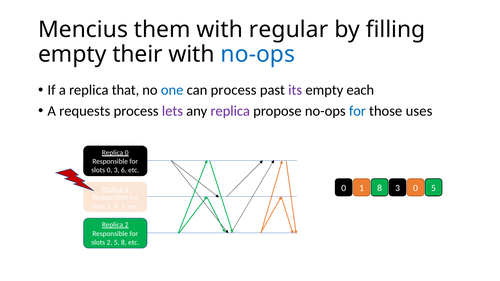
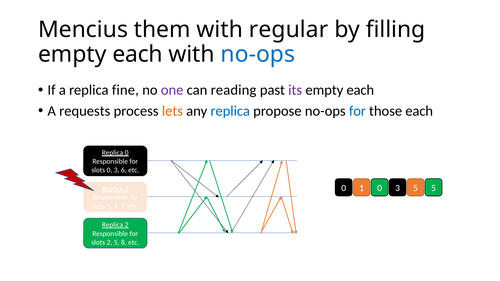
their at (138, 54): their -> each
that: that -> fine
one colour: blue -> purple
can process: process -> reading
lets colour: purple -> orange
replica at (230, 111) colour: purple -> blue
those uses: uses -> each
1 8: 8 -> 0
3 0: 0 -> 5
